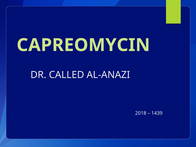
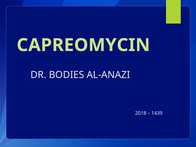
CALLED: CALLED -> BODIES
